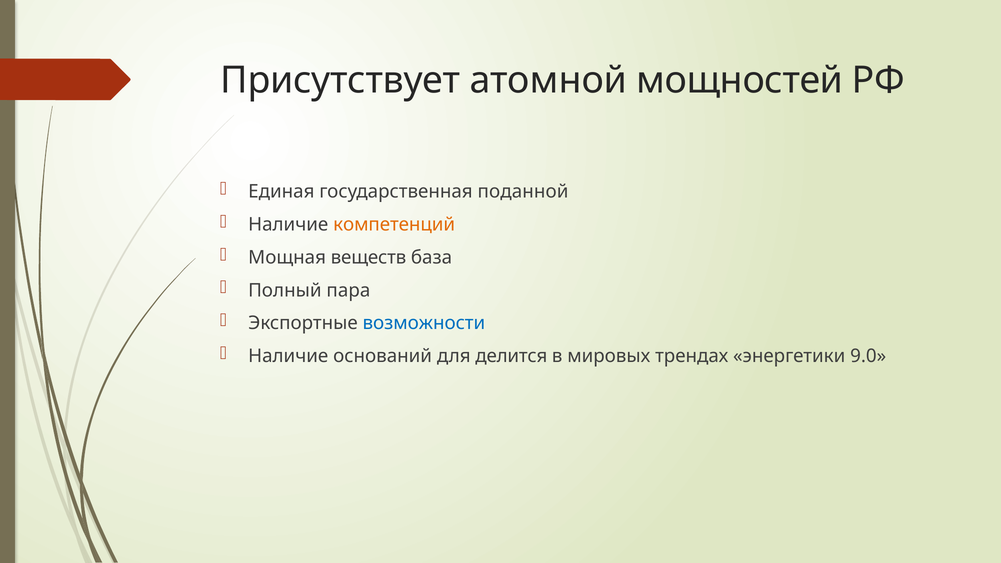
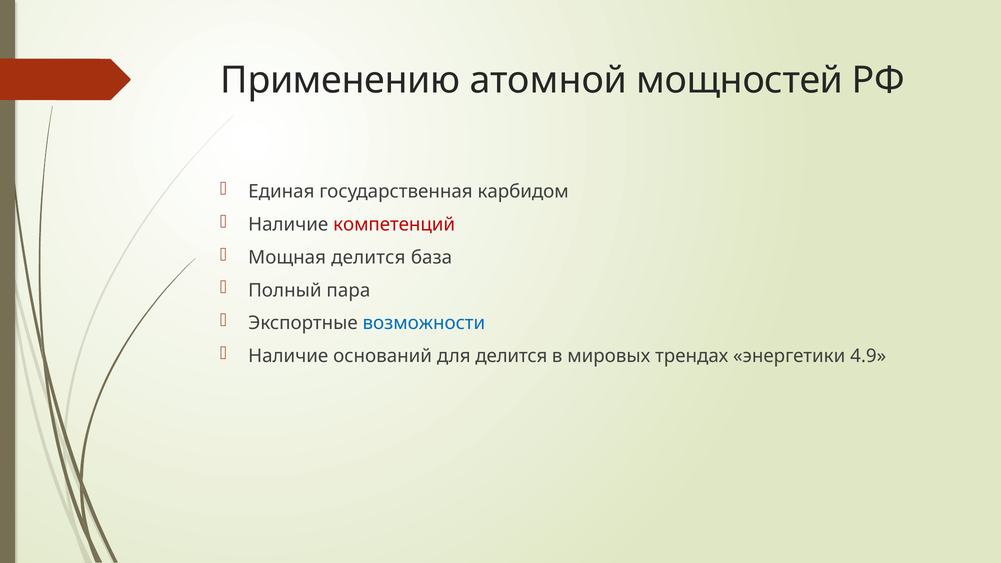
Присутствует: Присутствует -> Применению
поданной: поданной -> карбидом
компетенций colour: orange -> red
Мощная веществ: веществ -> делится
9.0: 9.0 -> 4.9
